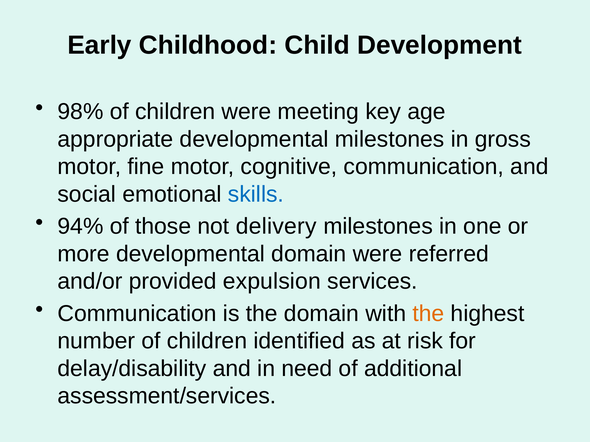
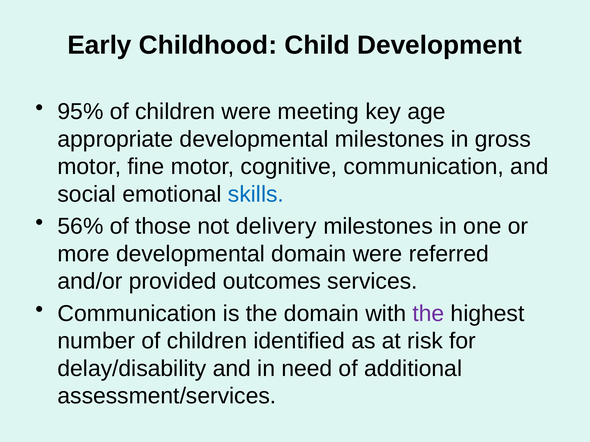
98%: 98% -> 95%
94%: 94% -> 56%
expulsion: expulsion -> outcomes
the at (428, 314) colour: orange -> purple
